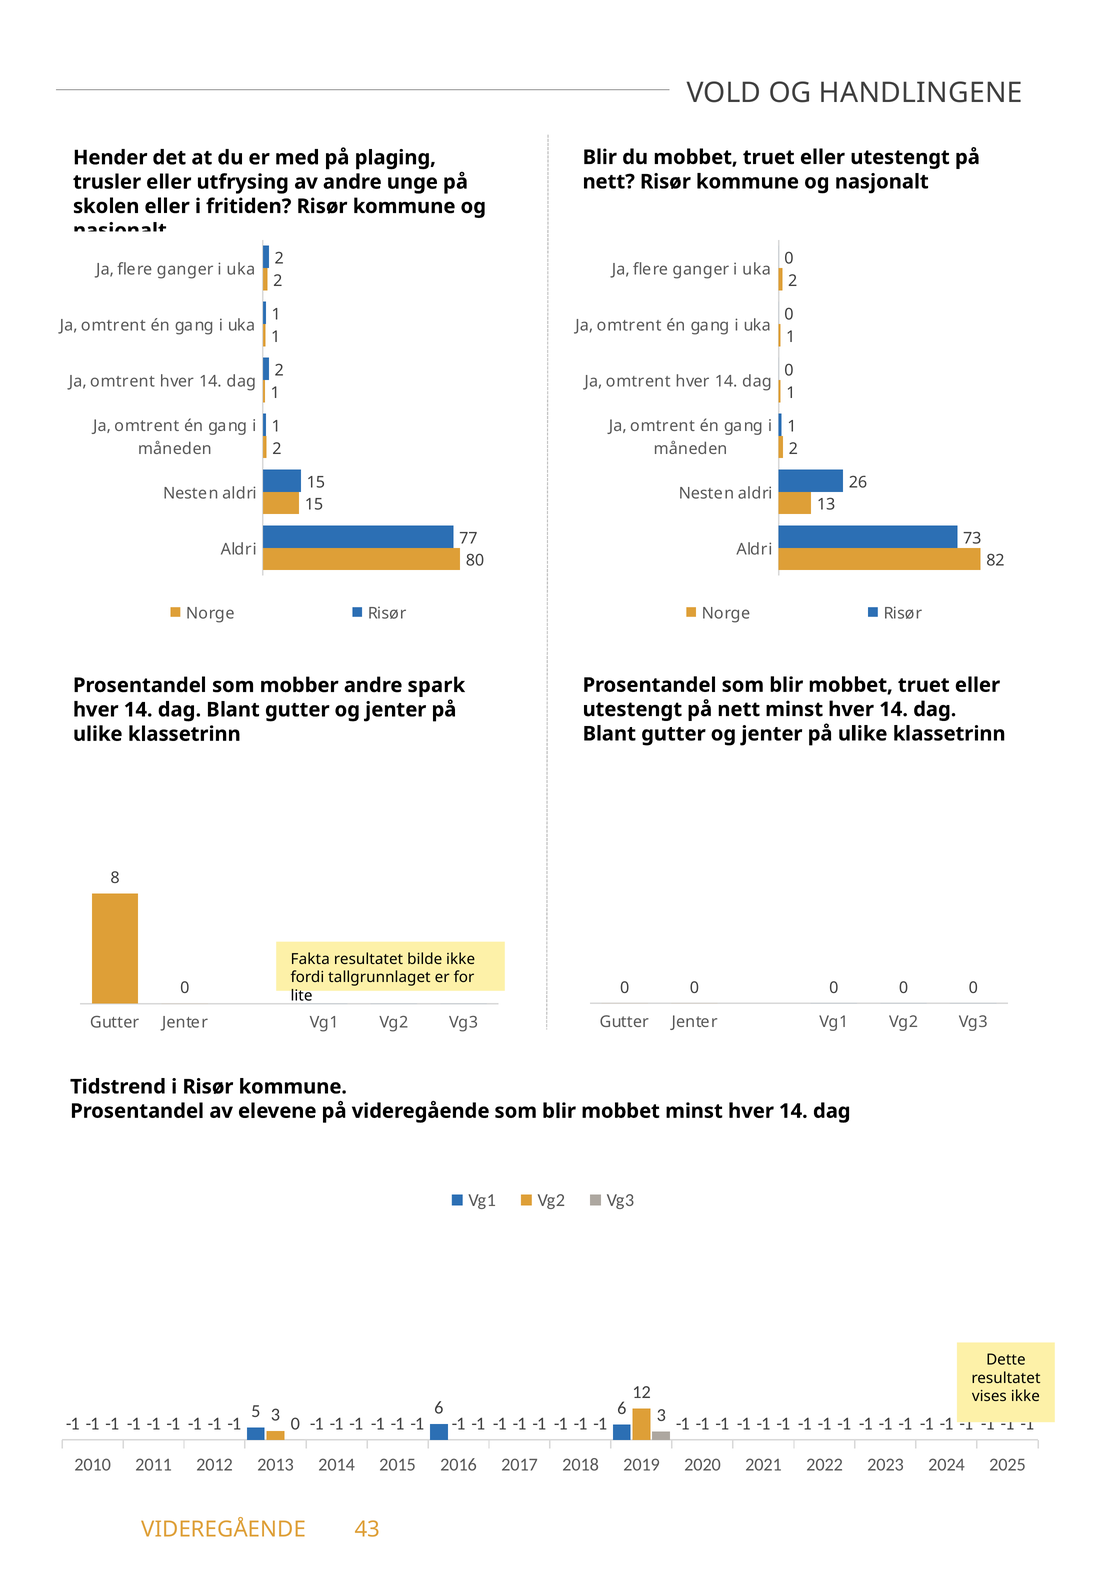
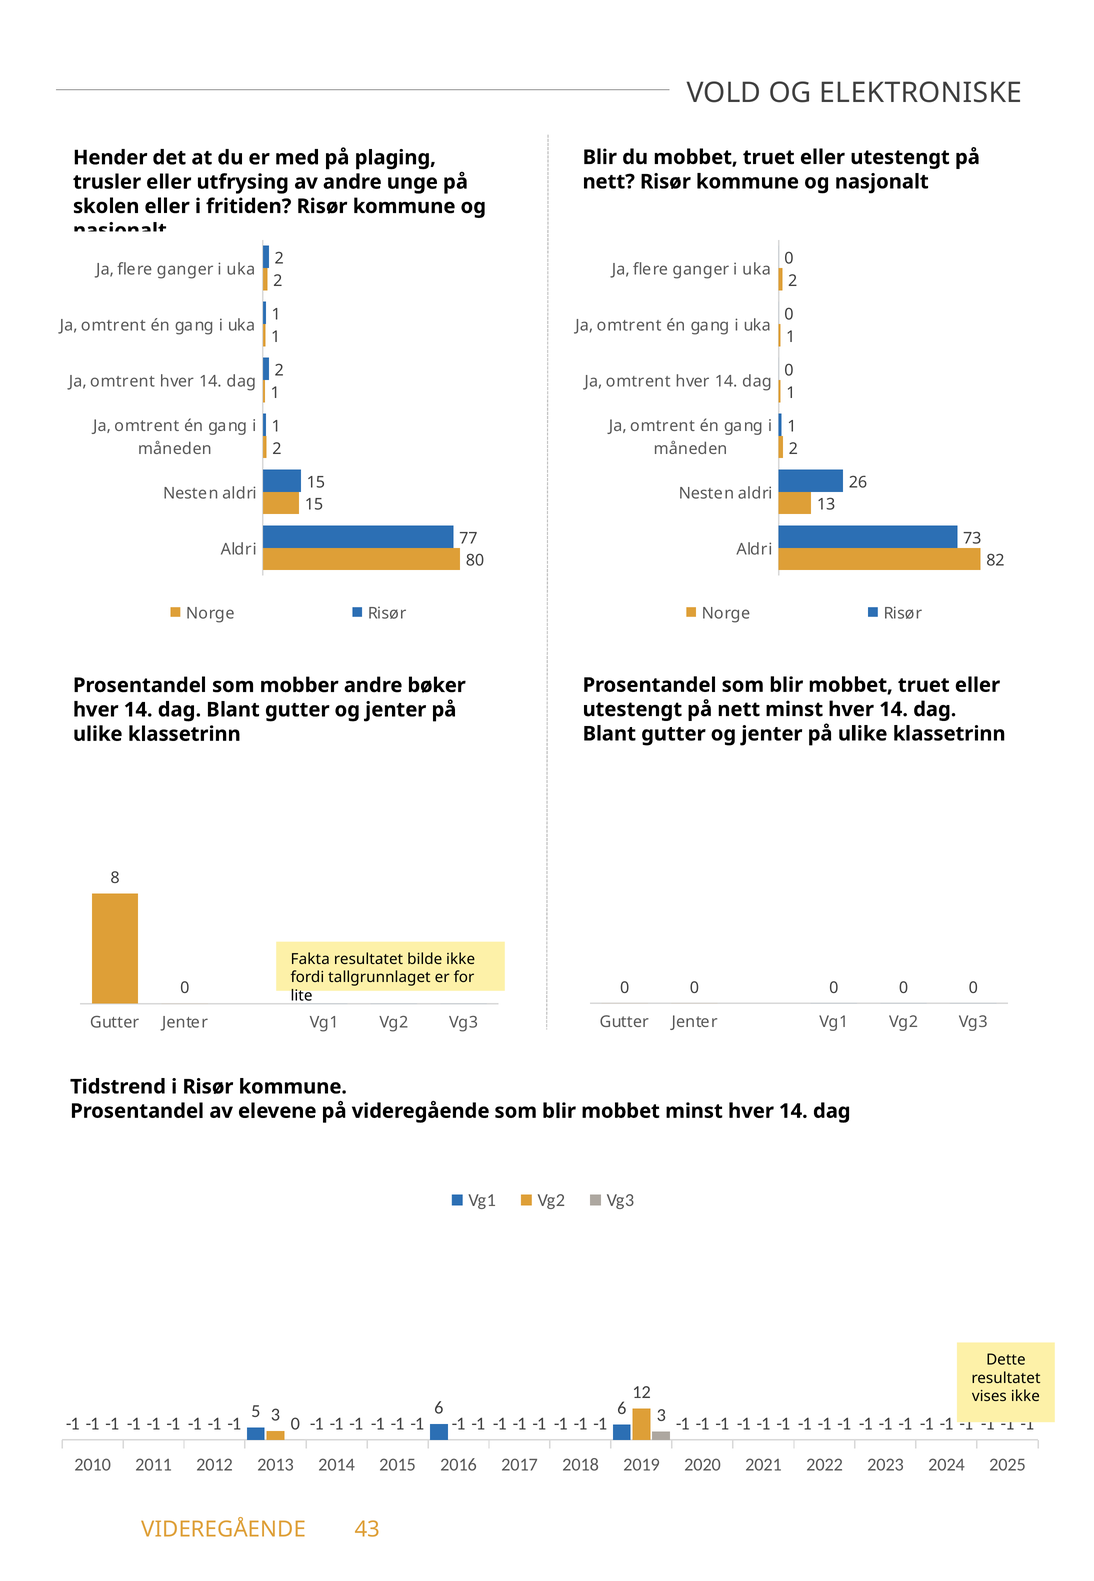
HANDLINGENE: HANDLINGENE -> ELEKTRONISKE
spark: spark -> bøker
